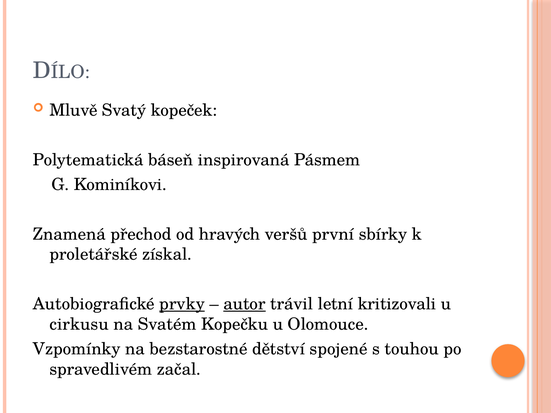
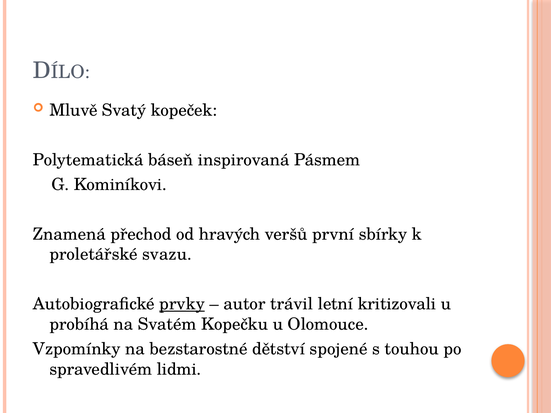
získal: získal -> svazu
autor underline: present -> none
cirkusu: cirkusu -> probíhá
začal: začal -> lidmi
